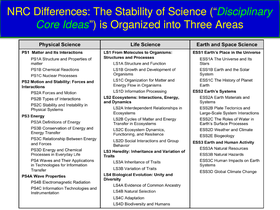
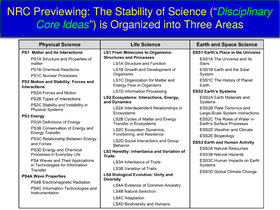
Differences: Differences -> Previewing
